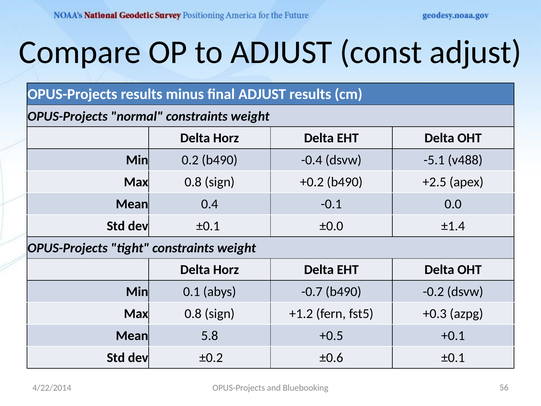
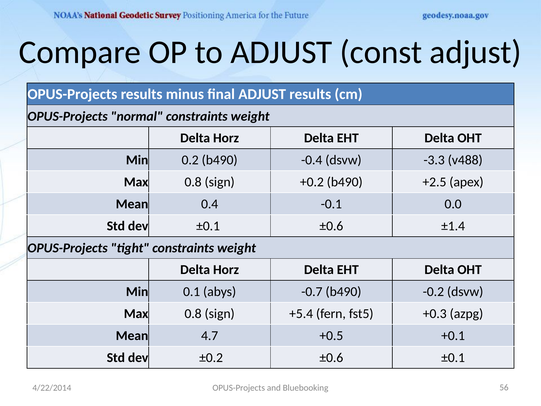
-5.1: -5.1 -> -3.3
±0.1 ±0.0: ±0.0 -> ±0.6
+1.2: +1.2 -> +5.4
5.8: 5.8 -> 4.7
